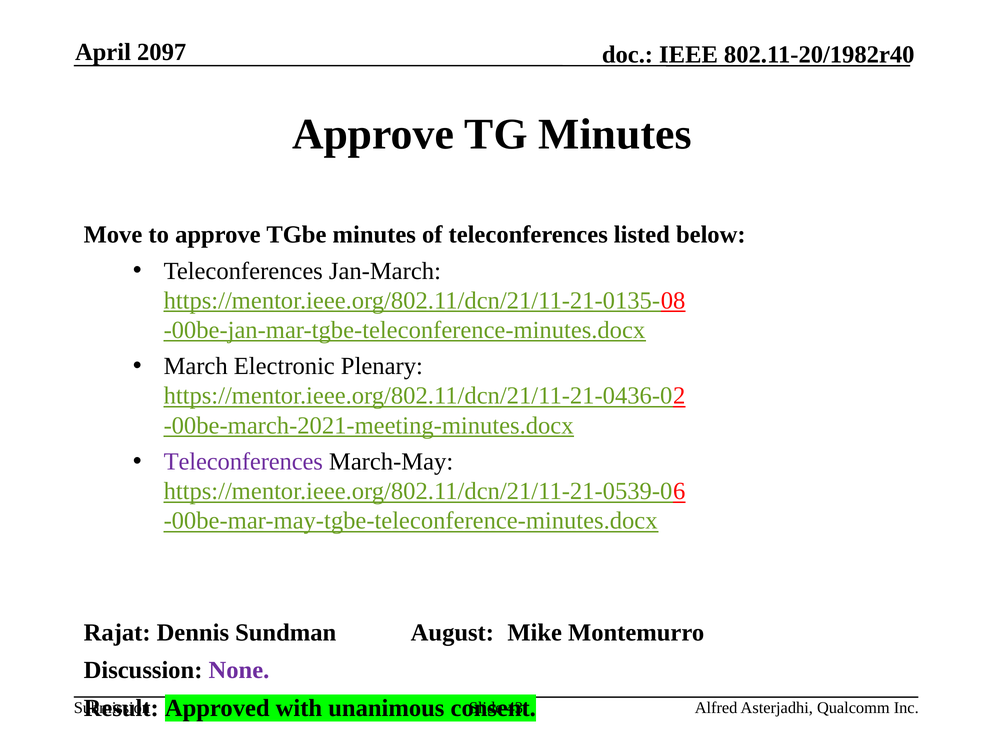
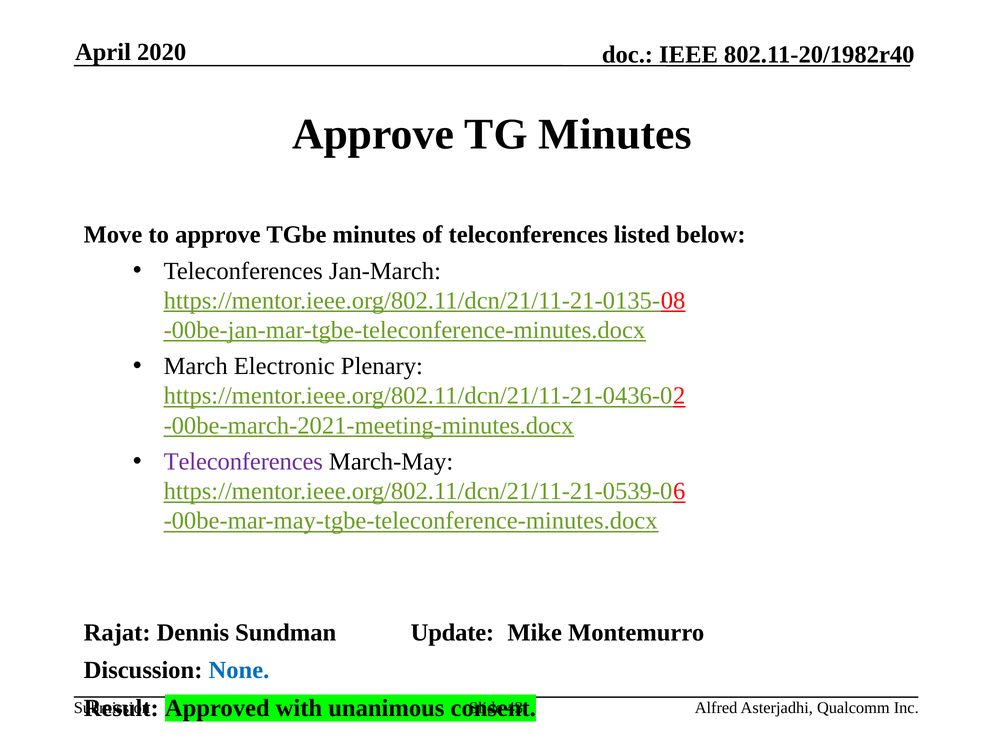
2097: 2097 -> 2020
August: August -> Update
None colour: purple -> blue
